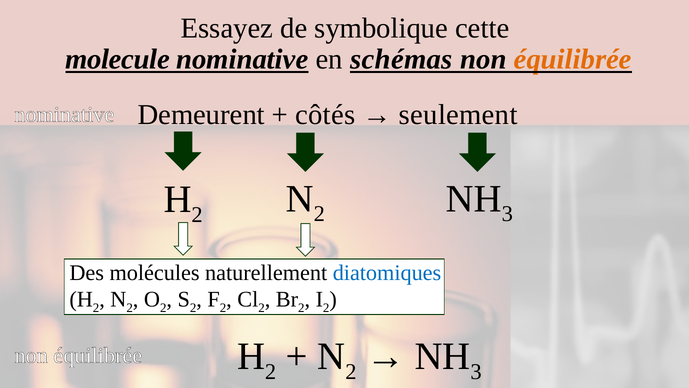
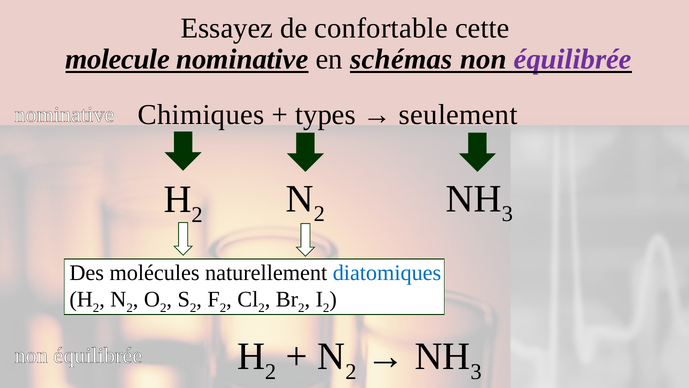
symbolique: symbolique -> confortable
équilibrée at (573, 59) colour: orange -> purple
Demeurent: Demeurent -> Chimiques
côtés: côtés -> types
